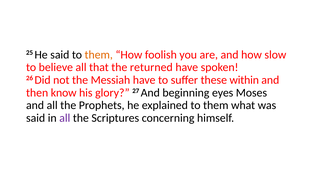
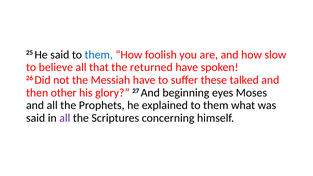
them at (99, 55) colour: orange -> blue
within: within -> talked
know: know -> other
